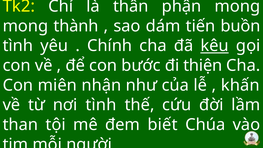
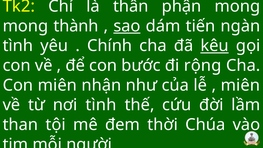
sao underline: none -> present
buồn: buồn -> ngàn
thiện: thiện -> rộng
khấn at (240, 85): khấn -> miên
biết: biết -> thời
